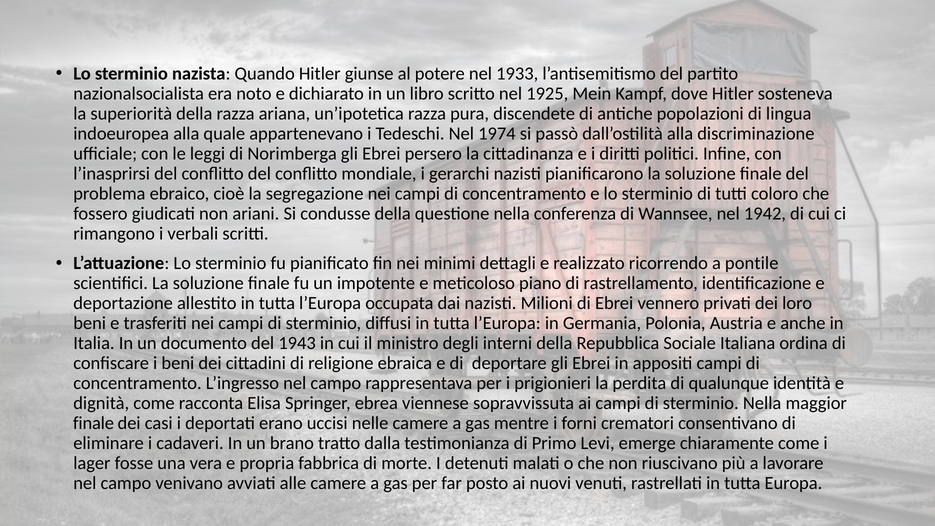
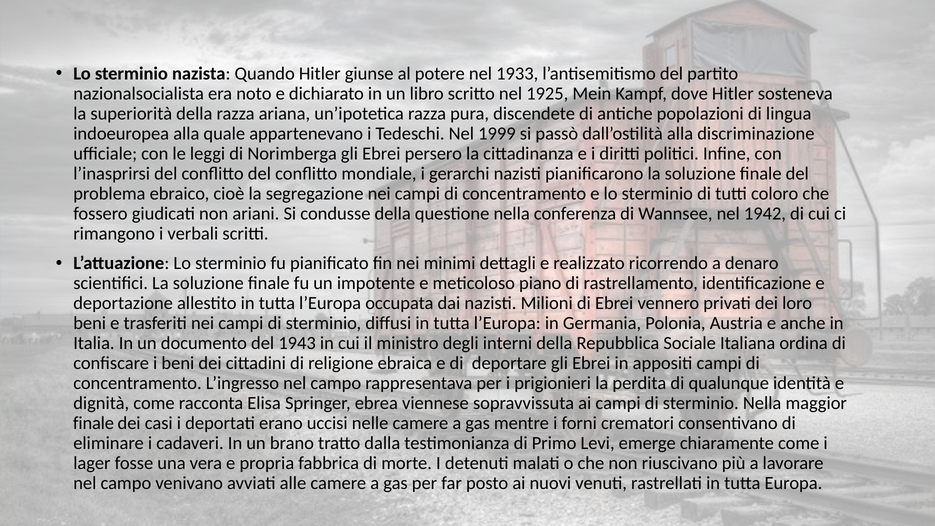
1974: 1974 -> 1999
pontile: pontile -> denaro
